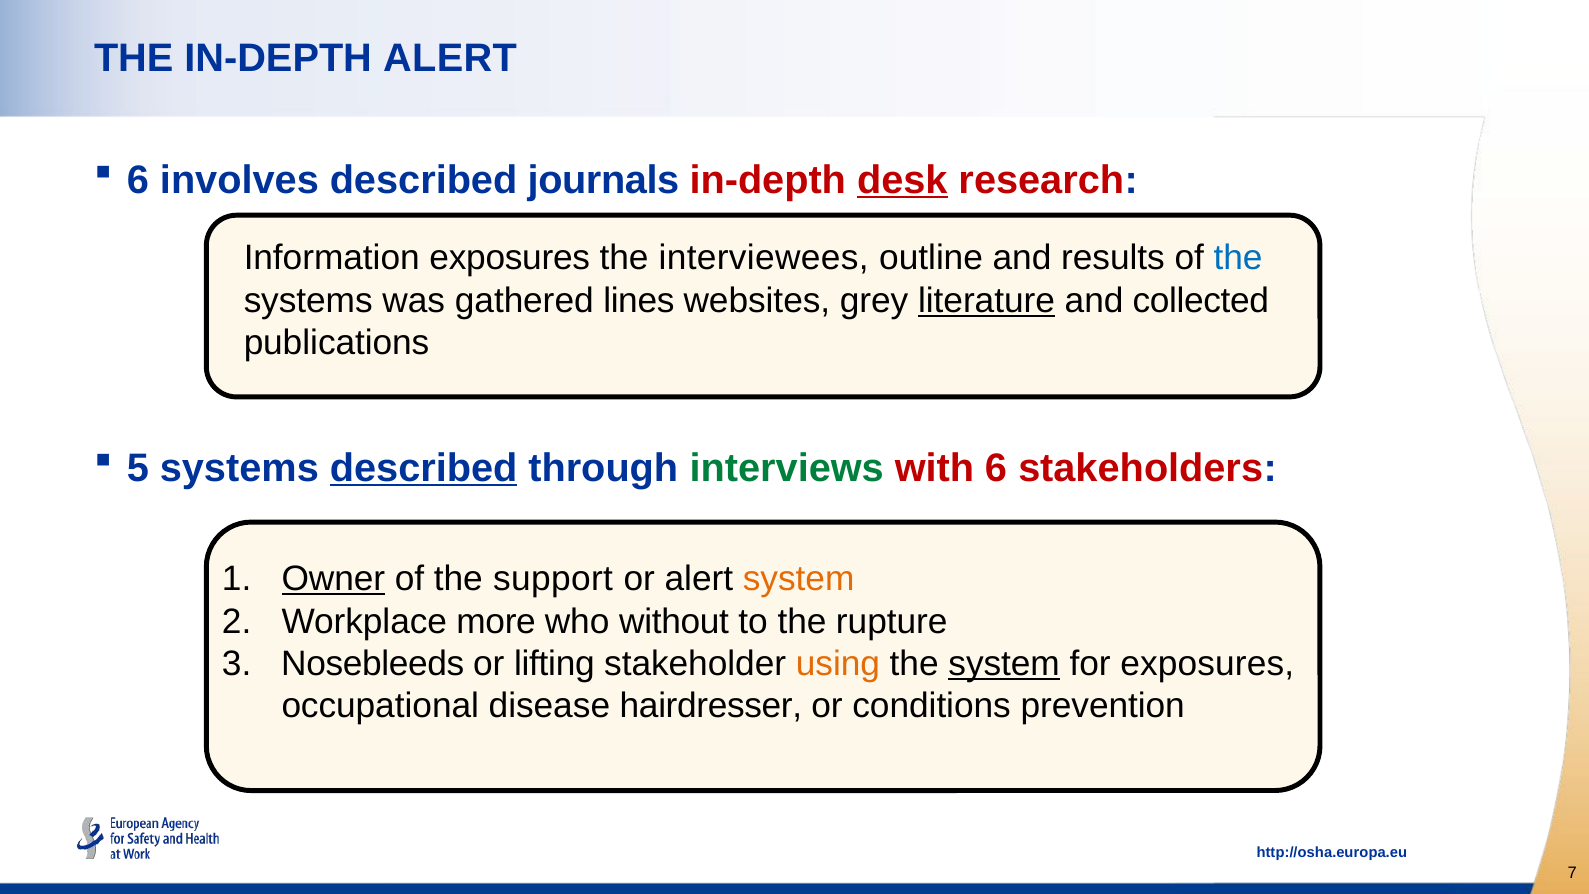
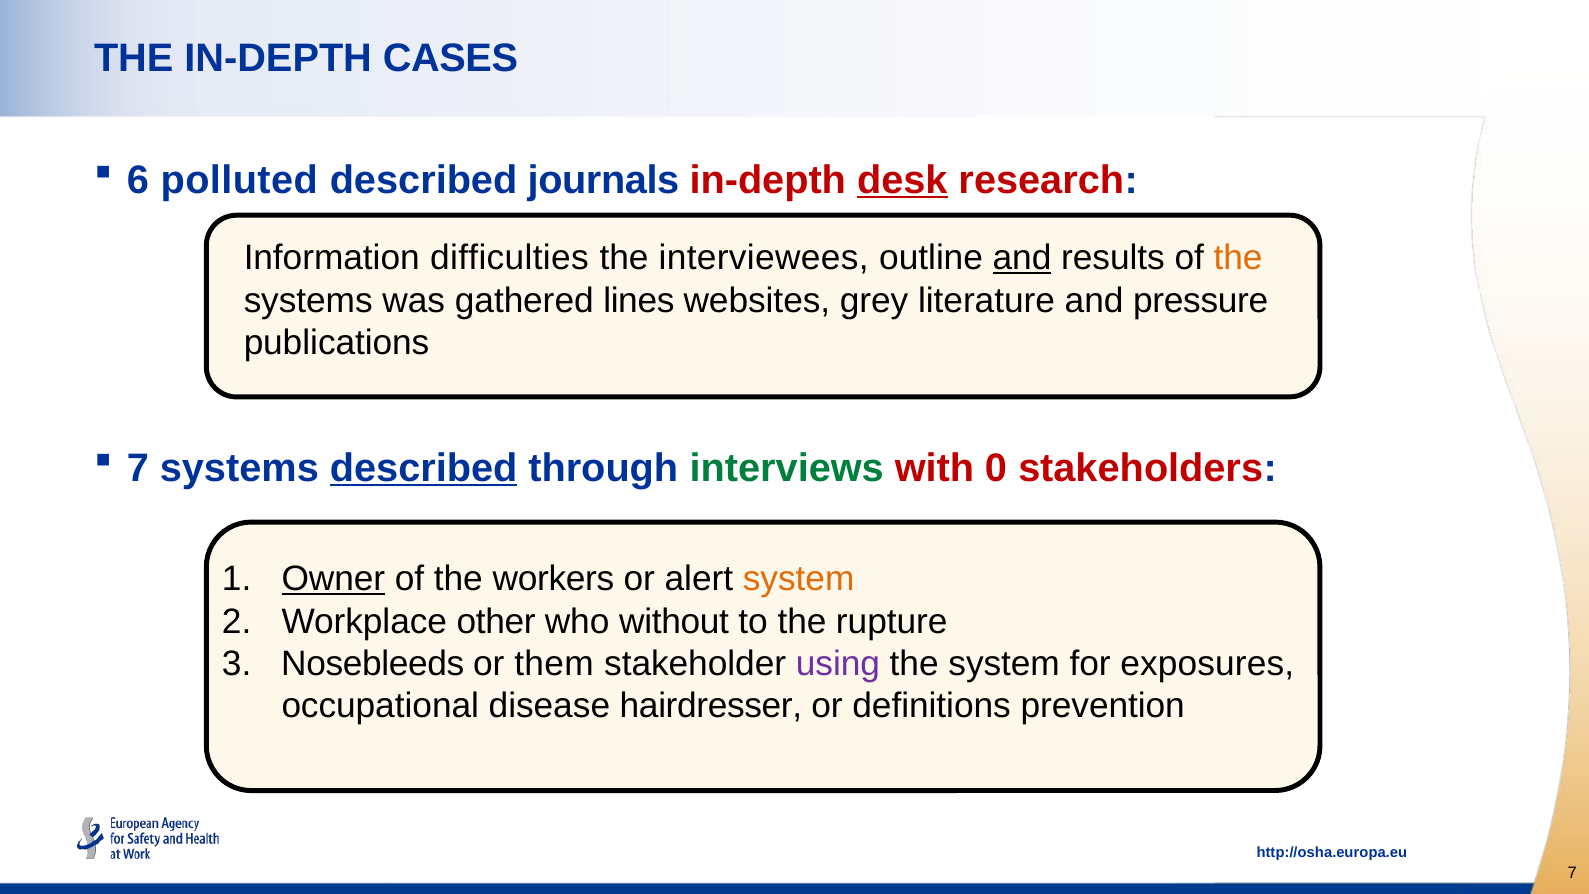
IN-DEPTH ALERT: ALERT -> CASES
involves: involves -> polluted
Information exposures: exposures -> difficulties
and at (1022, 258) underline: none -> present
the at (1238, 258) colour: blue -> orange
literature underline: present -> none
collected: collected -> pressure
5 at (138, 468): 5 -> 7
with 6: 6 -> 0
support: support -> workers
more: more -> other
lifting: lifting -> them
using colour: orange -> purple
system at (1004, 664) underline: present -> none
conditions: conditions -> definitions
